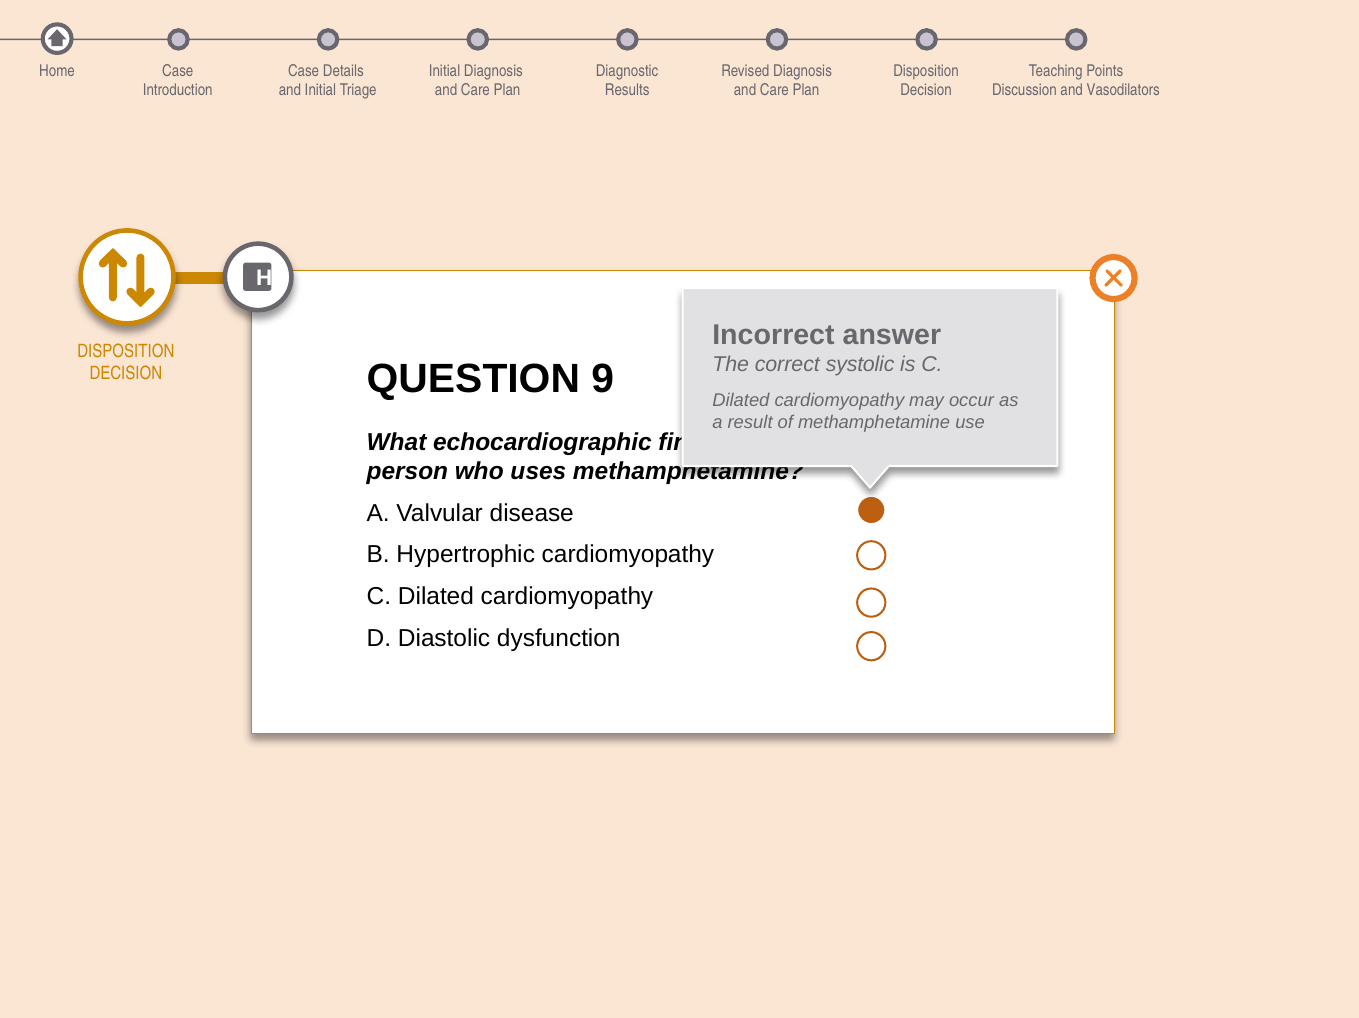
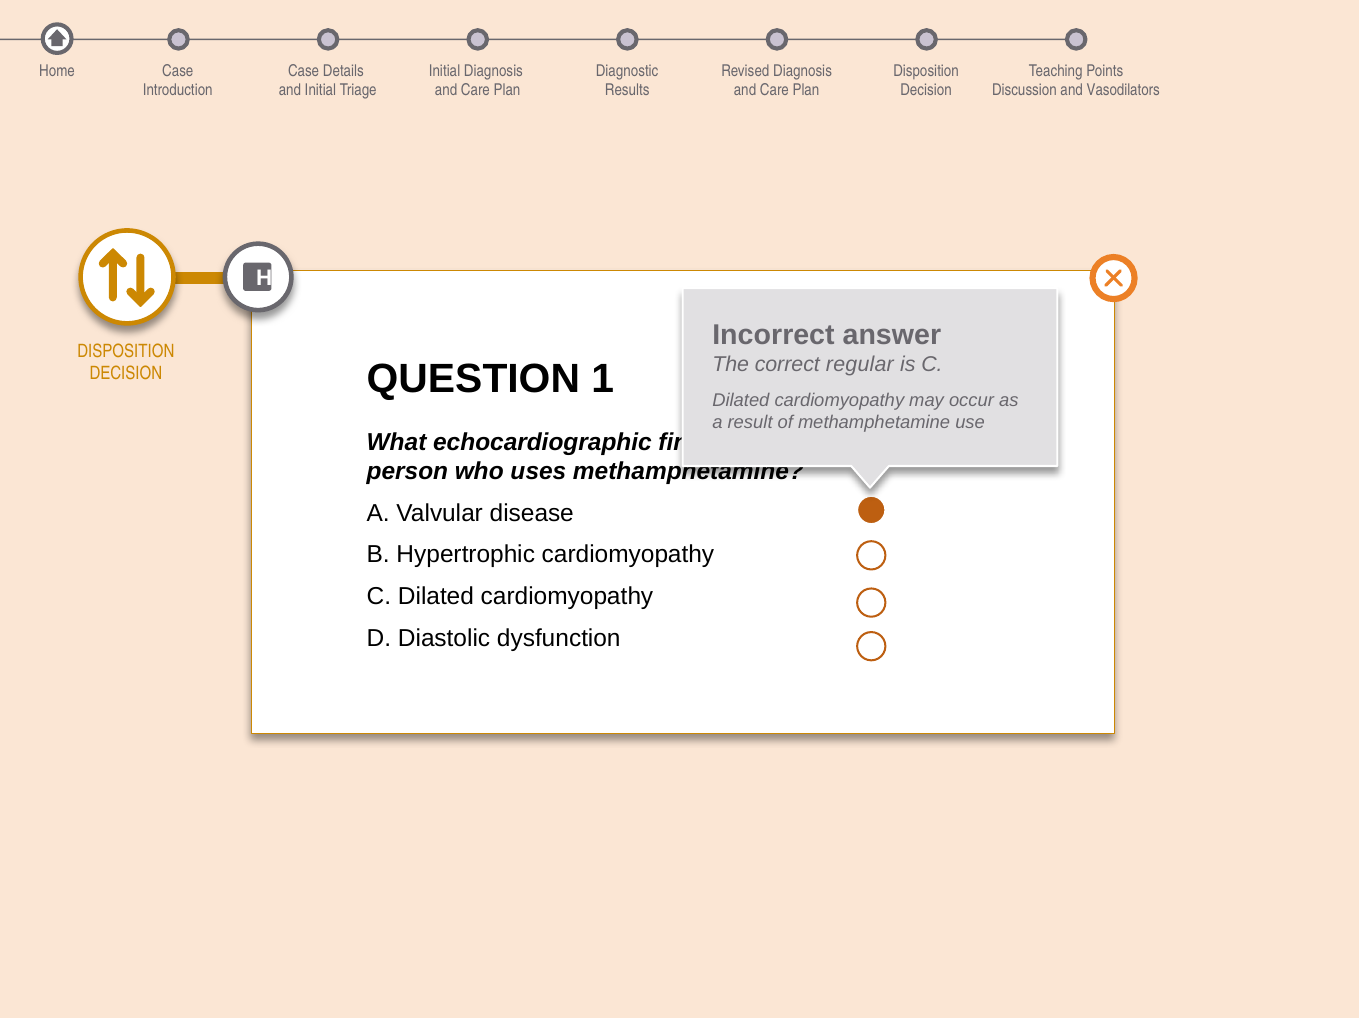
systolic: systolic -> regular
9: 9 -> 1
